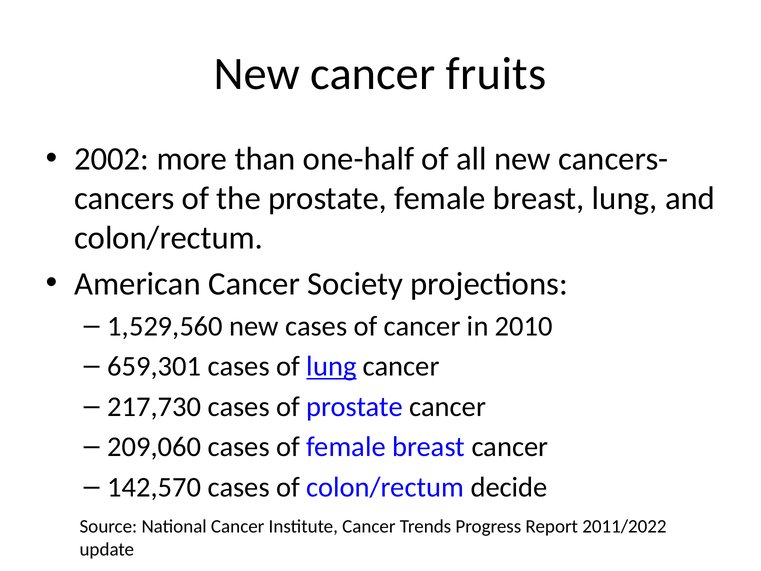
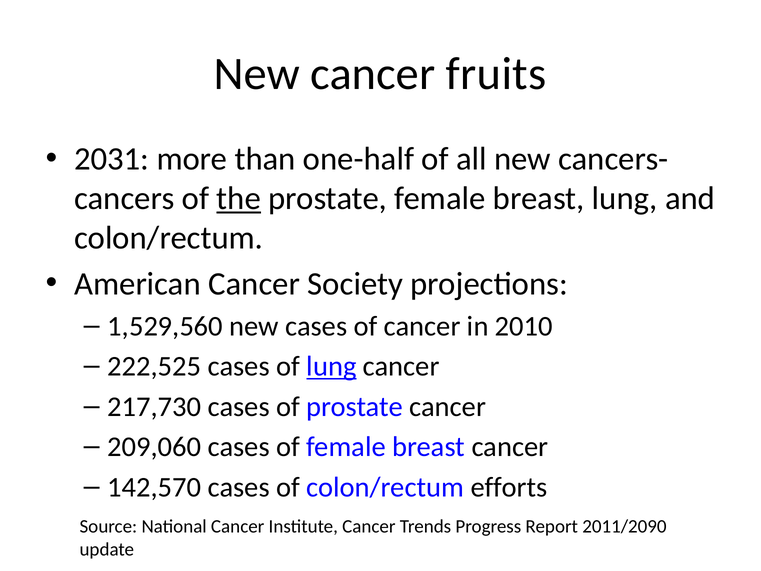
2002: 2002 -> 2031
the underline: none -> present
659,301: 659,301 -> 222,525
decide: decide -> efforts
2011/2022: 2011/2022 -> 2011/2090
